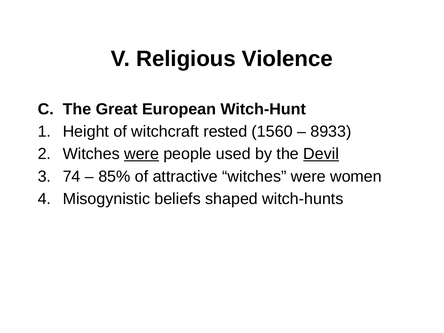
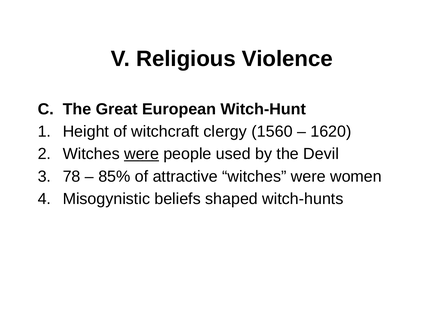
rested: rested -> clergy
8933: 8933 -> 1620
Devil underline: present -> none
74: 74 -> 78
